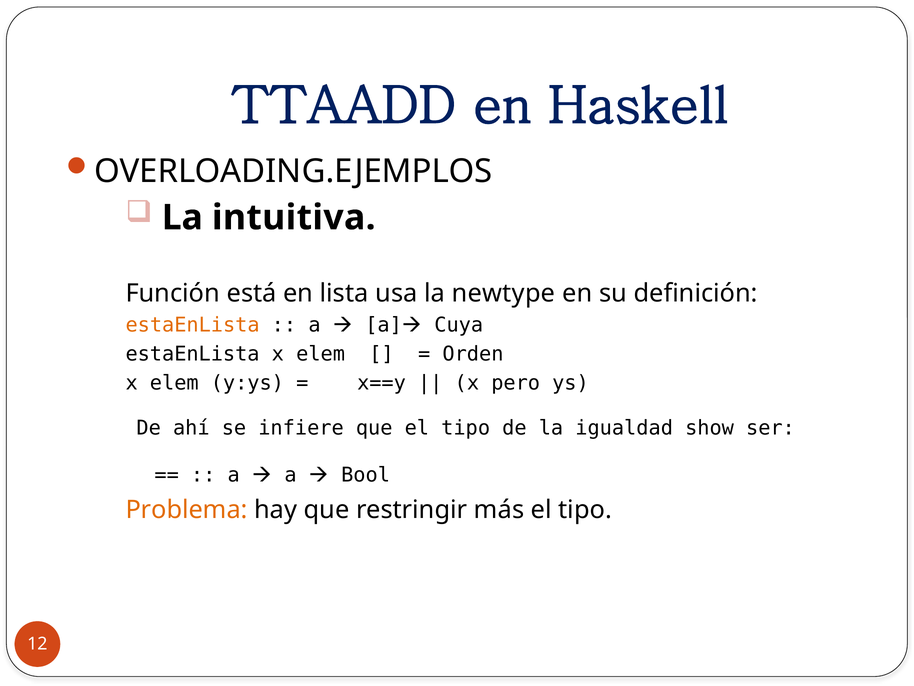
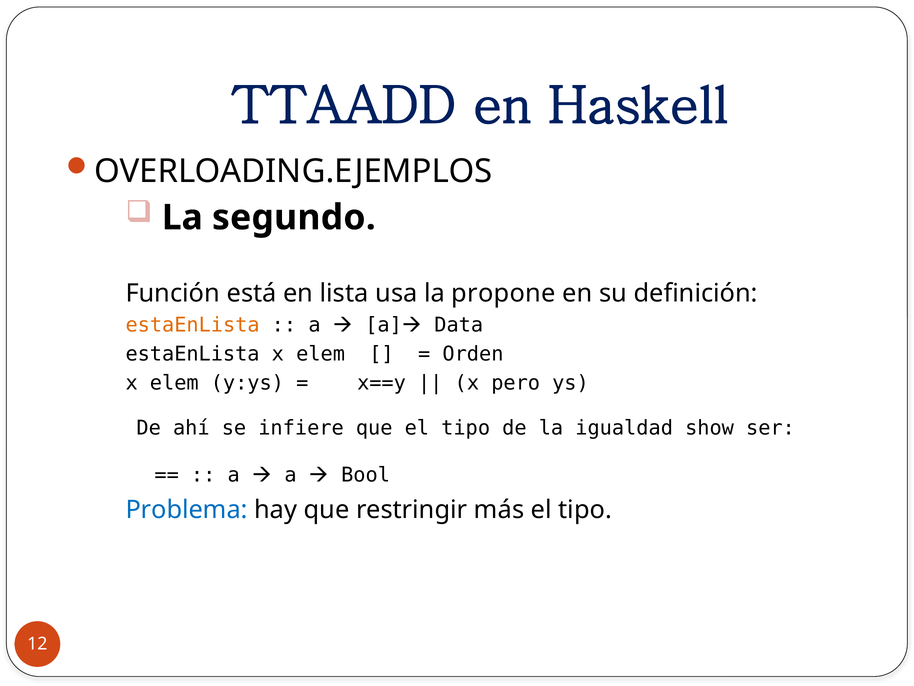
intuitiva: intuitiva -> segundo
newtype: newtype -> propone
Cuya: Cuya -> Data
Problema colour: orange -> blue
